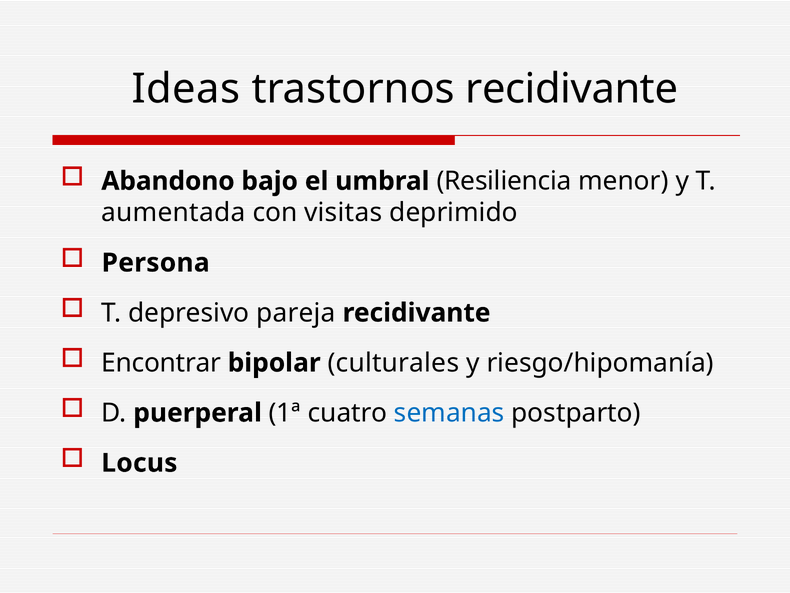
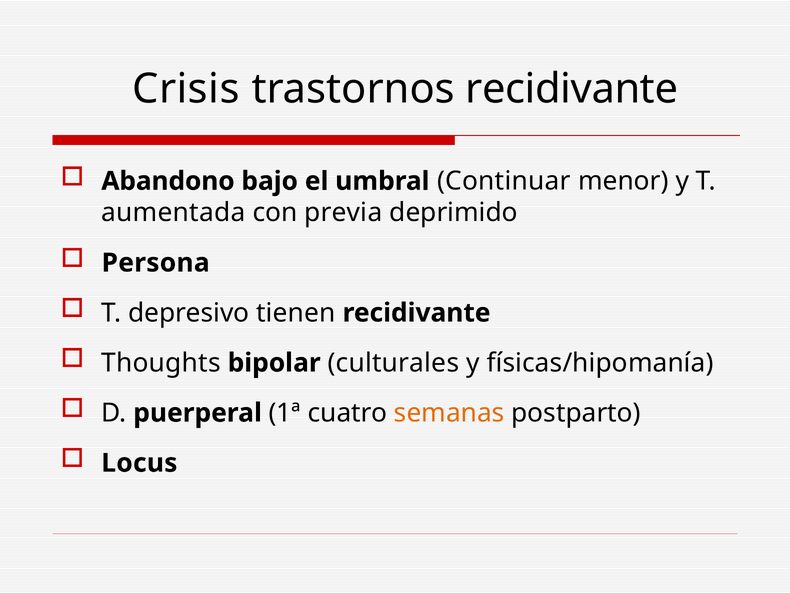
Ideas: Ideas -> Crisis
Resiliencia: Resiliencia -> Continuar
visitas: visitas -> previa
pareja: pareja -> tienen
Encontrar: Encontrar -> Thoughts
riesgo/hipomanía: riesgo/hipomanía -> físicas/hipomanía
semanas colour: blue -> orange
